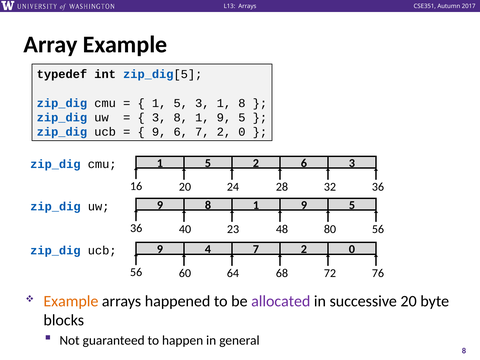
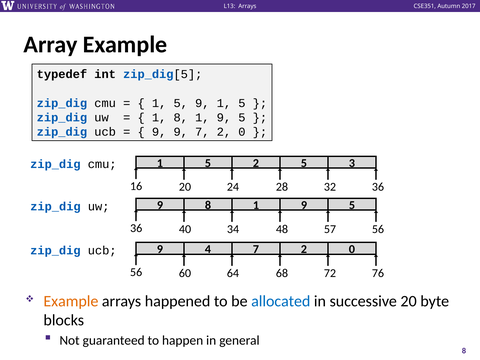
5 3: 3 -> 9
8 at (242, 103): 8 -> 5
3 at (159, 118): 3 -> 1
9 6: 6 -> 9
2 6: 6 -> 5
23: 23 -> 34
80: 80 -> 57
allocated colour: purple -> blue
